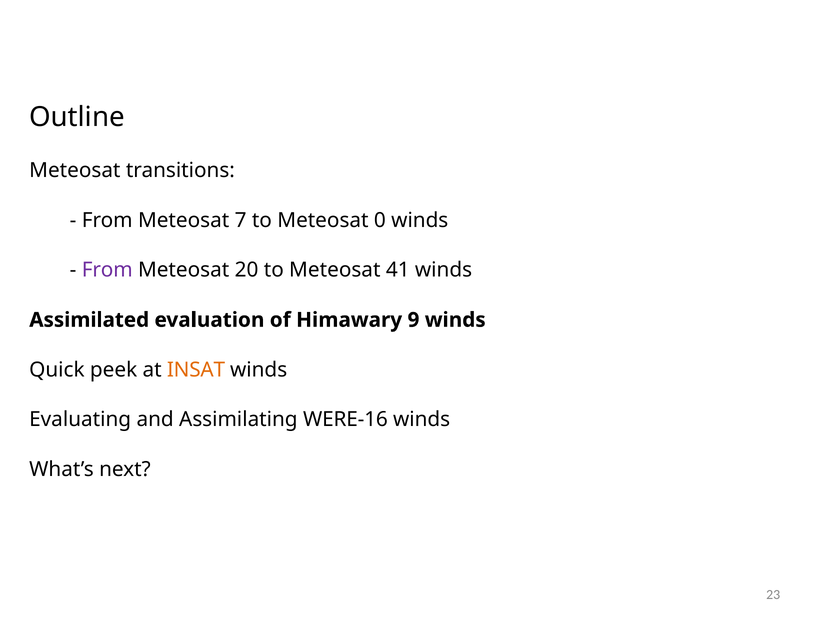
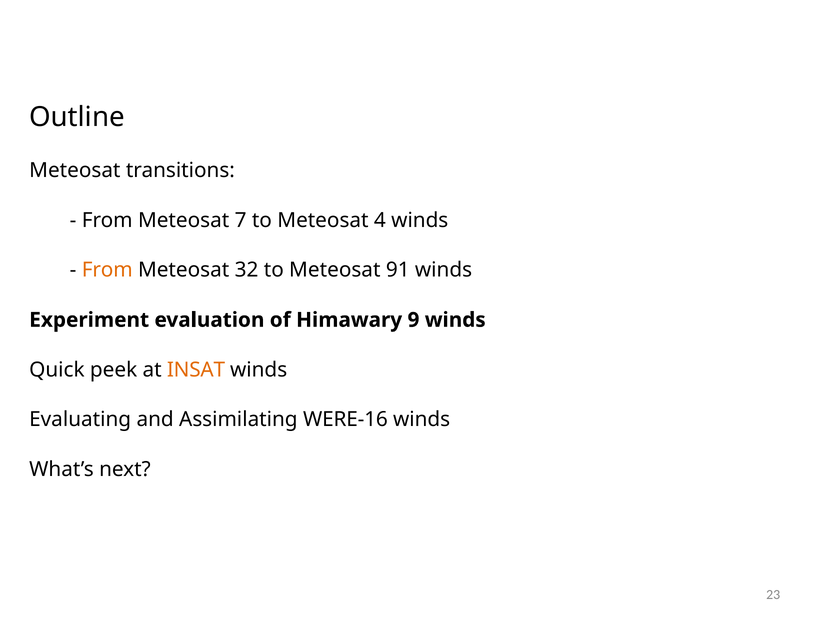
0: 0 -> 4
From at (107, 270) colour: purple -> orange
20: 20 -> 32
41: 41 -> 91
Assimilated: Assimilated -> Experiment
